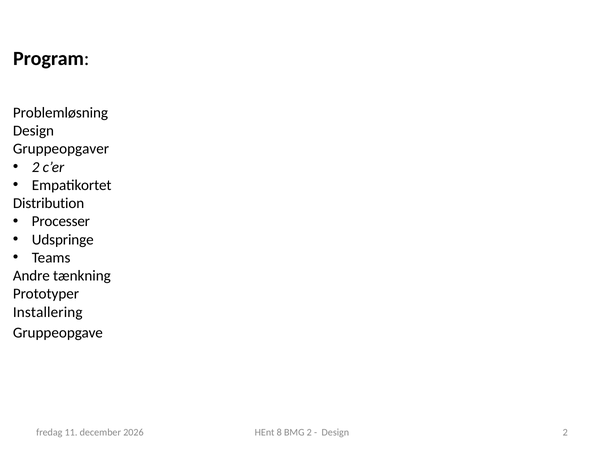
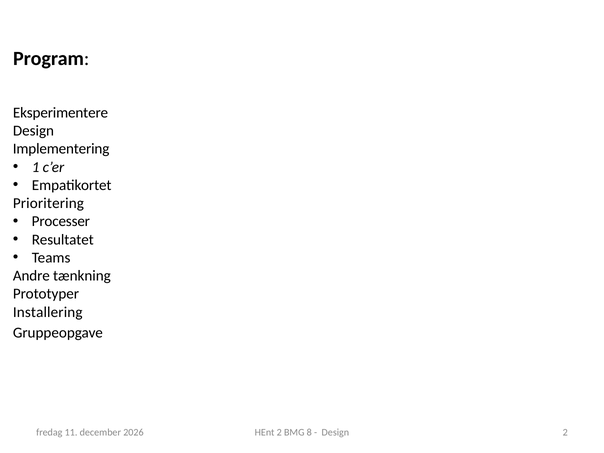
Problemløsning: Problemløsning -> Eksperimentere
Gruppeopgaver: Gruppeopgaver -> Implementering
2 at (36, 167): 2 -> 1
Distribution: Distribution -> Prioritering
Udspringe: Udspringe -> Resultatet
HEnt 8: 8 -> 2
BMG 2: 2 -> 8
